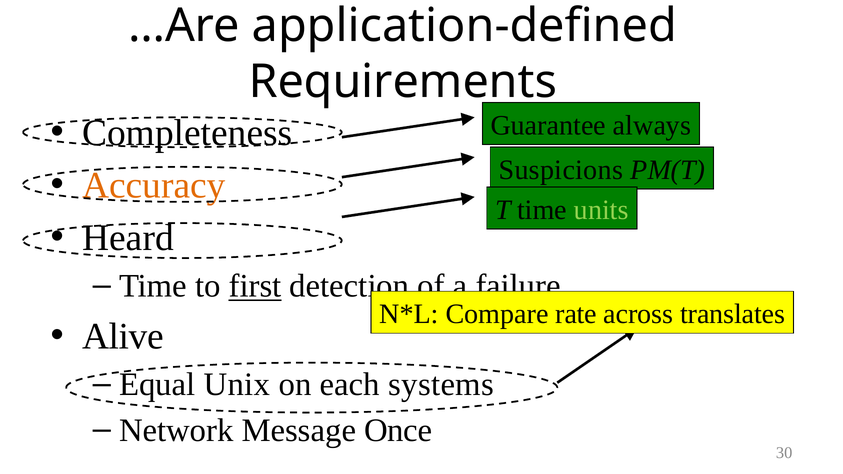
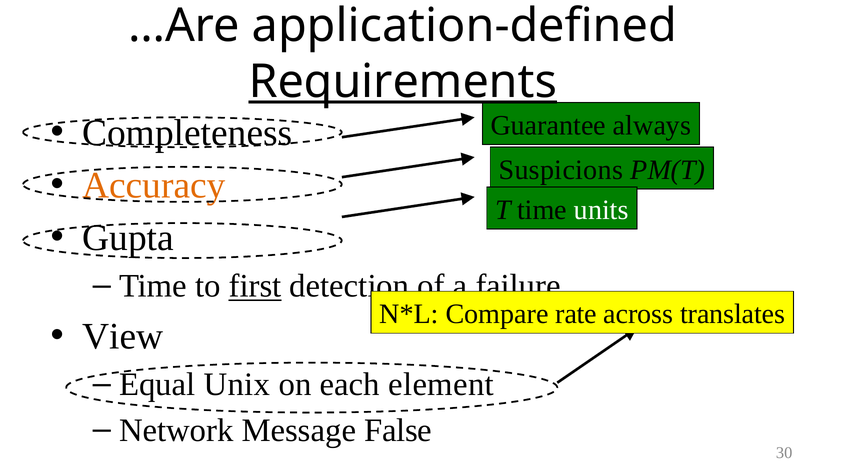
Requirements underline: none -> present
units colour: light green -> white
Heard: Heard -> Gupta
Alive: Alive -> View
systems: systems -> element
Once: Once -> False
